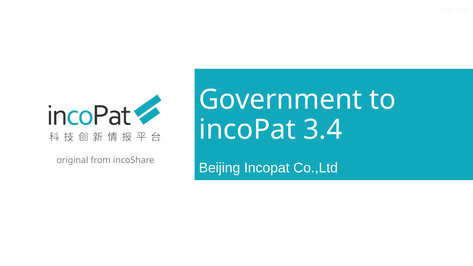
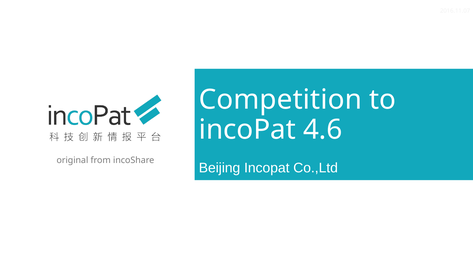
Government: Government -> Competition
3.4: 3.4 -> 4.6
